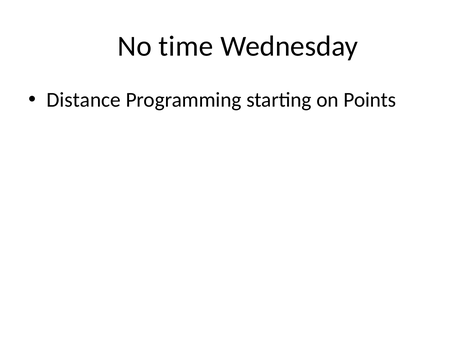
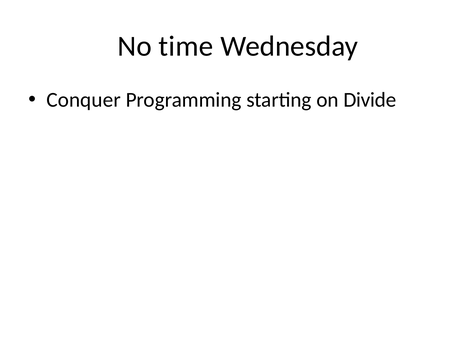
Distance: Distance -> Conquer
Points: Points -> Divide
